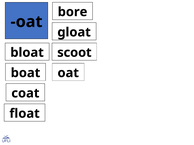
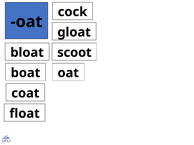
bore: bore -> cock
